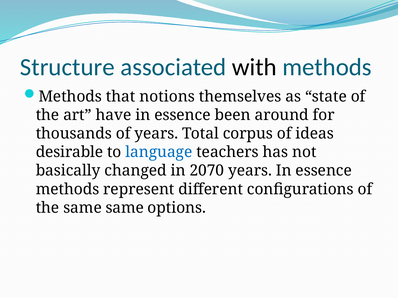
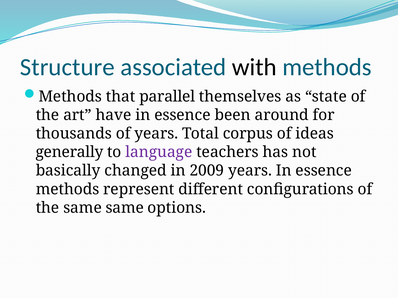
notions: notions -> parallel
desirable: desirable -> generally
language colour: blue -> purple
2070: 2070 -> 2009
